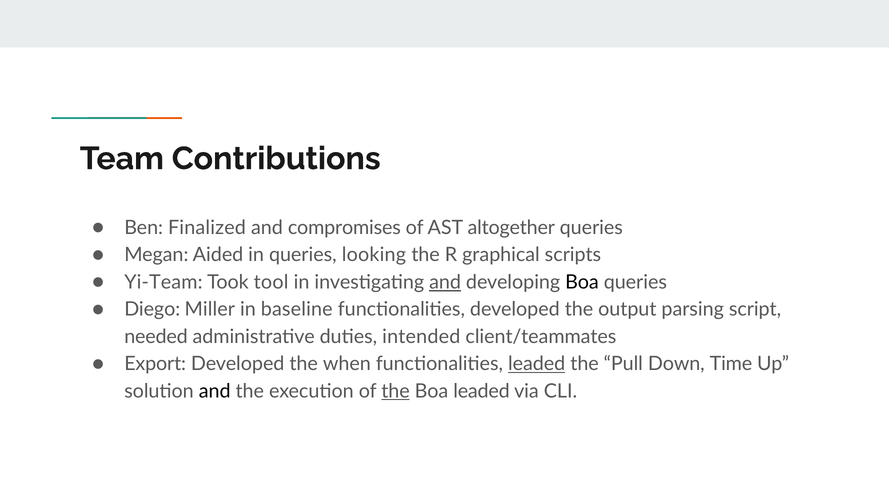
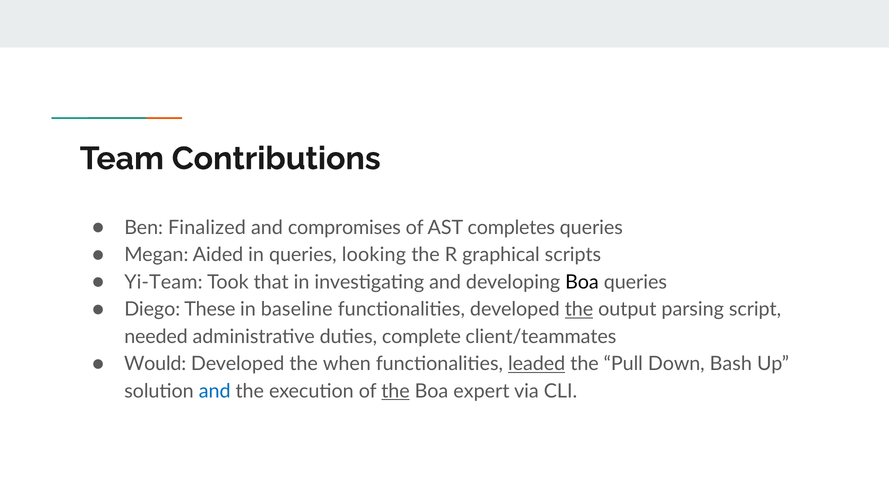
altogether: altogether -> completes
tool: tool -> that
and at (445, 282) underline: present -> none
Miller: Miller -> These
the at (579, 309) underline: none -> present
intended: intended -> complete
Export: Export -> Would
Time: Time -> Bash
and at (215, 391) colour: black -> blue
Boa leaded: leaded -> expert
